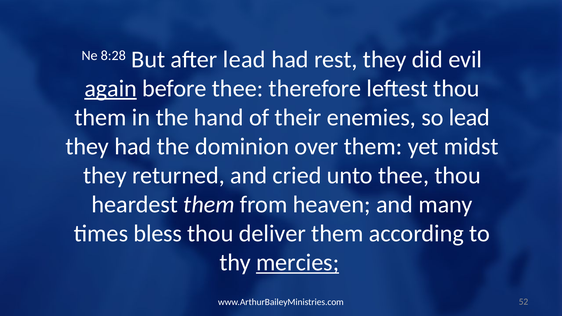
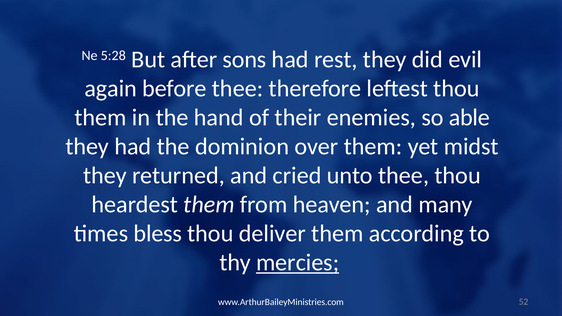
8:28: 8:28 -> 5:28
after lead: lead -> sons
again underline: present -> none
so lead: lead -> able
